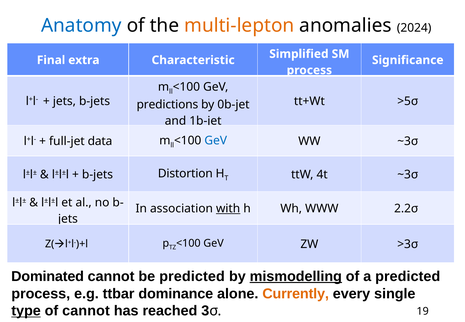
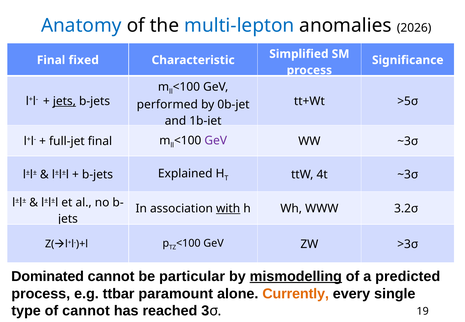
multi-lepton colour: orange -> blue
2024: 2024 -> 2026
extra: extra -> fixed
jets at (64, 101) underline: none -> present
predictions: predictions -> performed
full-jet data: data -> final
GeV at (216, 140) colour: blue -> purple
Distortion: Distortion -> Explained
2.2σ: 2.2σ -> 3.2σ
be predicted: predicted -> particular
dominance: dominance -> paramount
type underline: present -> none
